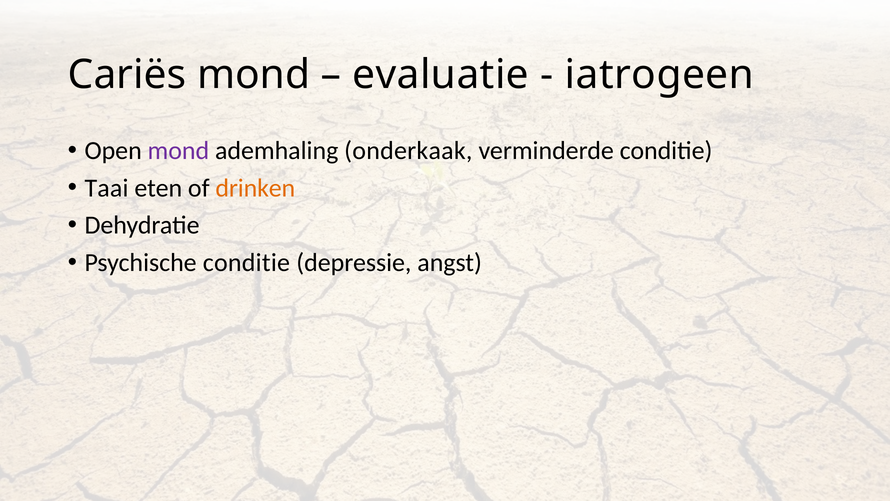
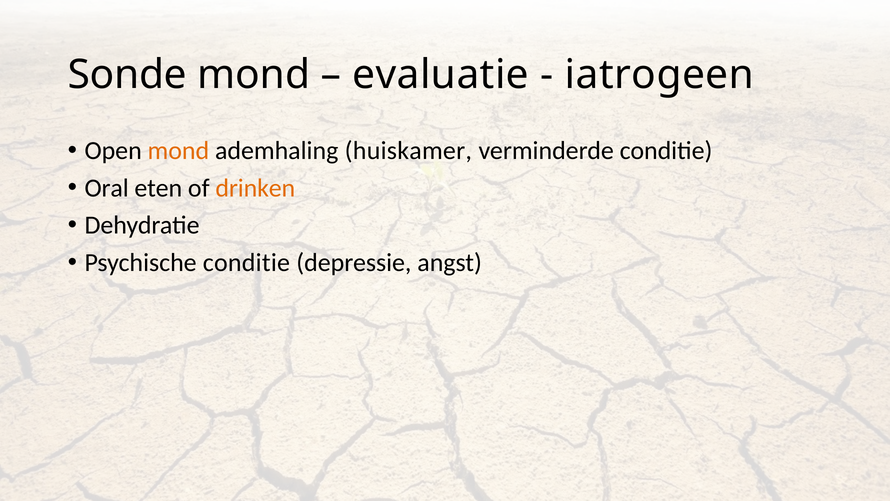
Cariës: Cariës -> Sonde
mond at (178, 150) colour: purple -> orange
onderkaak: onderkaak -> huiskamer
Taai: Taai -> Oral
